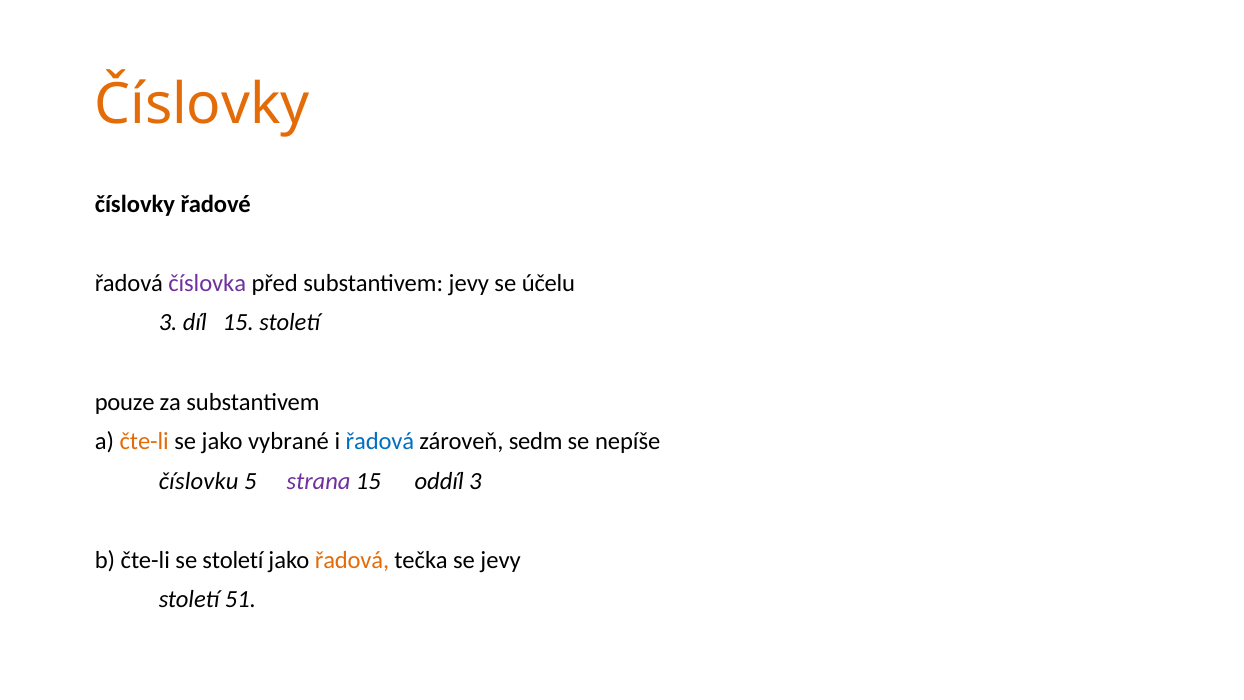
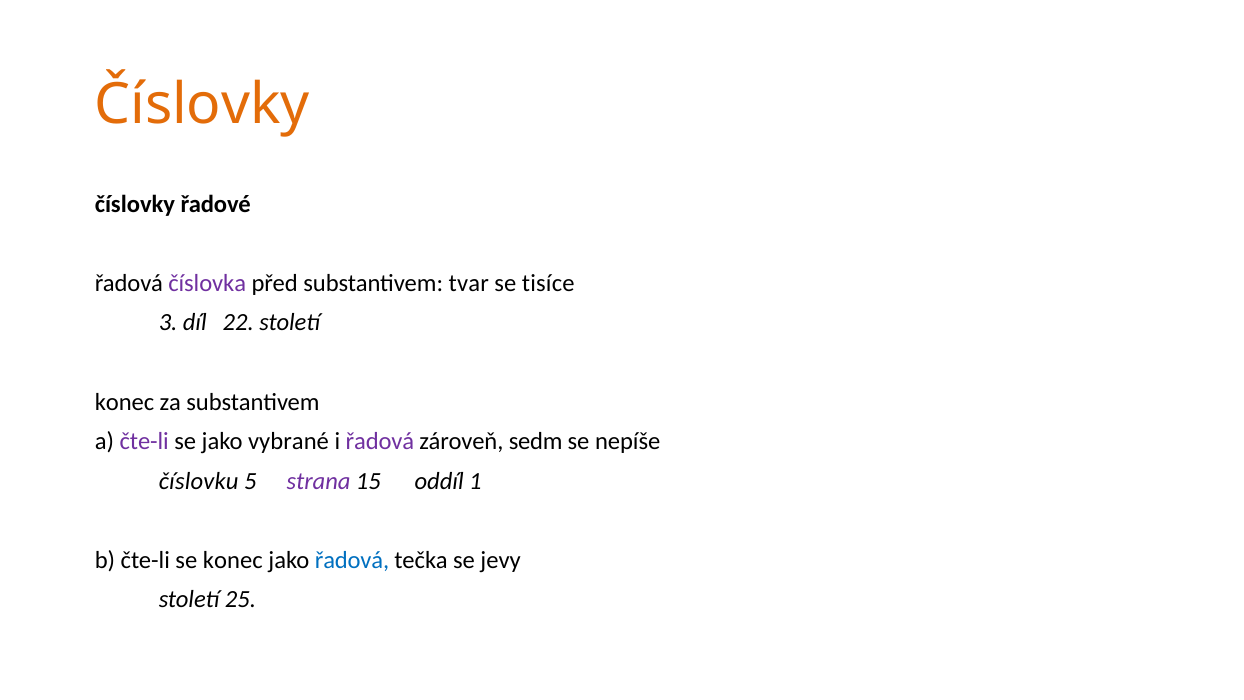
substantivem jevy: jevy -> tvar
účelu: účelu -> tisíce
díl 15: 15 -> 22
pouze at (125, 402): pouze -> konec
čte-li at (144, 441) colour: orange -> purple
řadová at (380, 441) colour: blue -> purple
oddíl 3: 3 -> 1
se století: století -> konec
řadová at (352, 560) colour: orange -> blue
51: 51 -> 25
